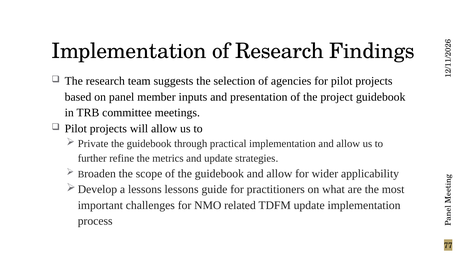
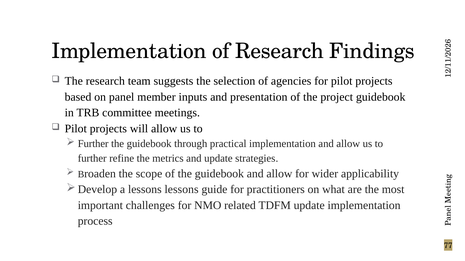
Private at (93, 144): Private -> Further
